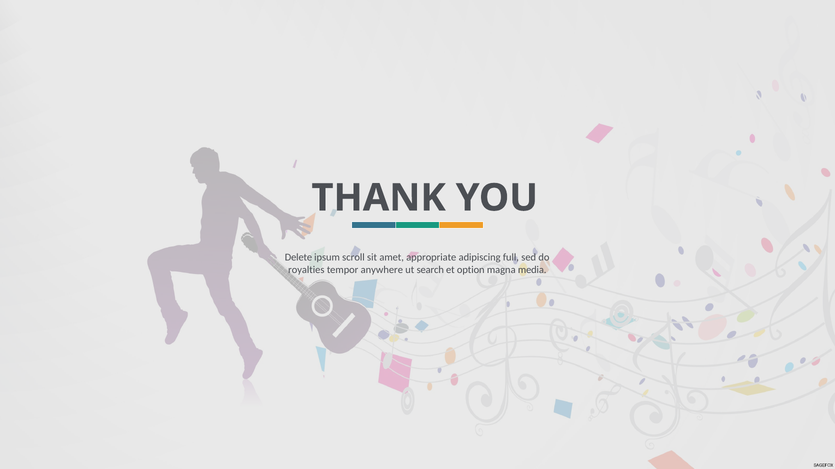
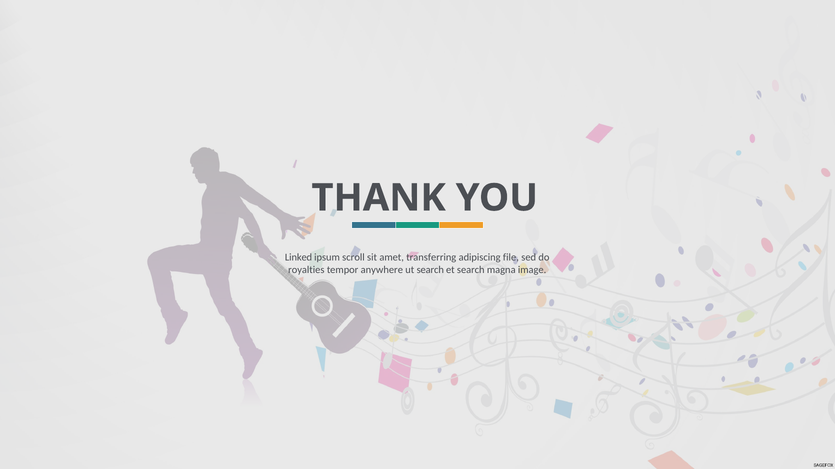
Delete: Delete -> Linked
appropriate: appropriate -> transferring
full: full -> file
et option: option -> search
media: media -> image
